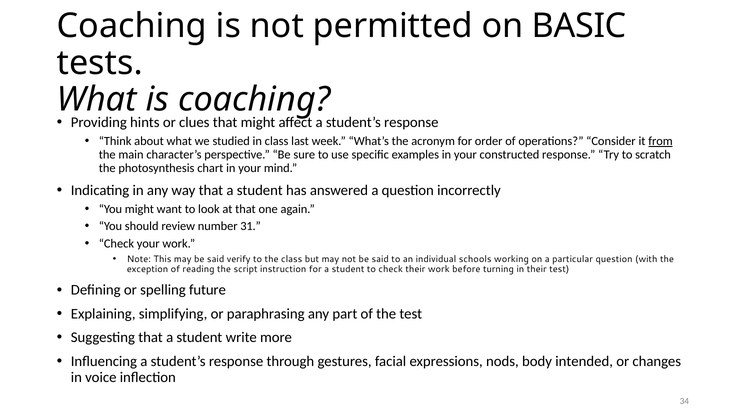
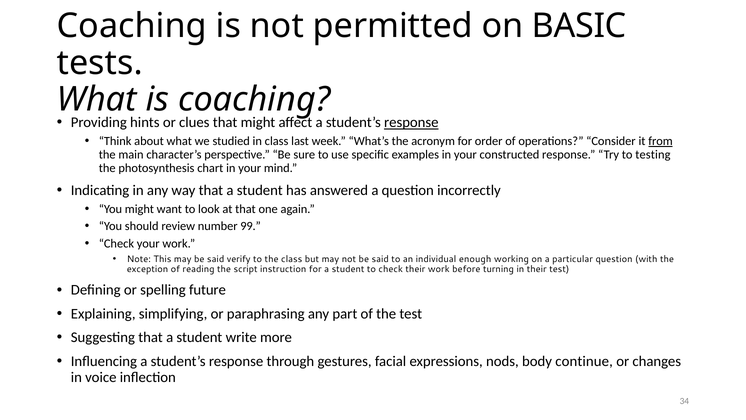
response at (411, 122) underline: none -> present
scratch: scratch -> testing
31: 31 -> 99
schools: schools -> enough
intended: intended -> continue
